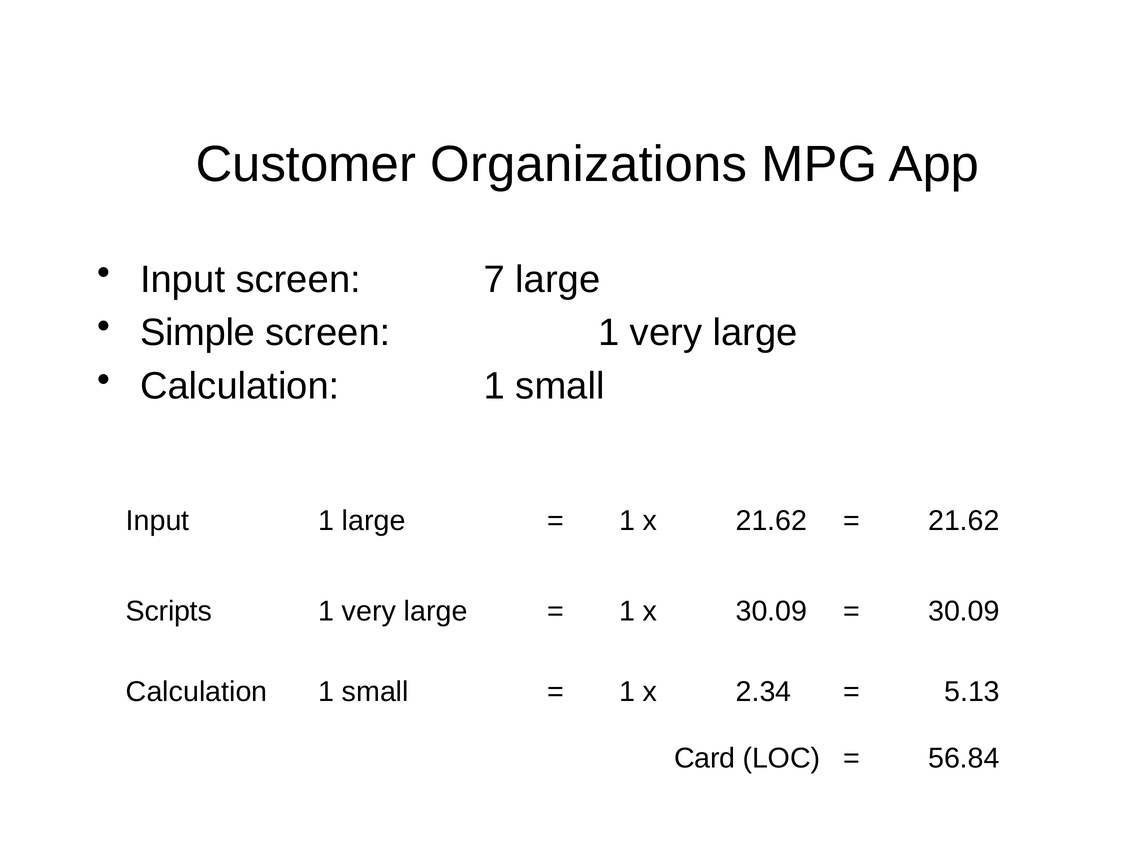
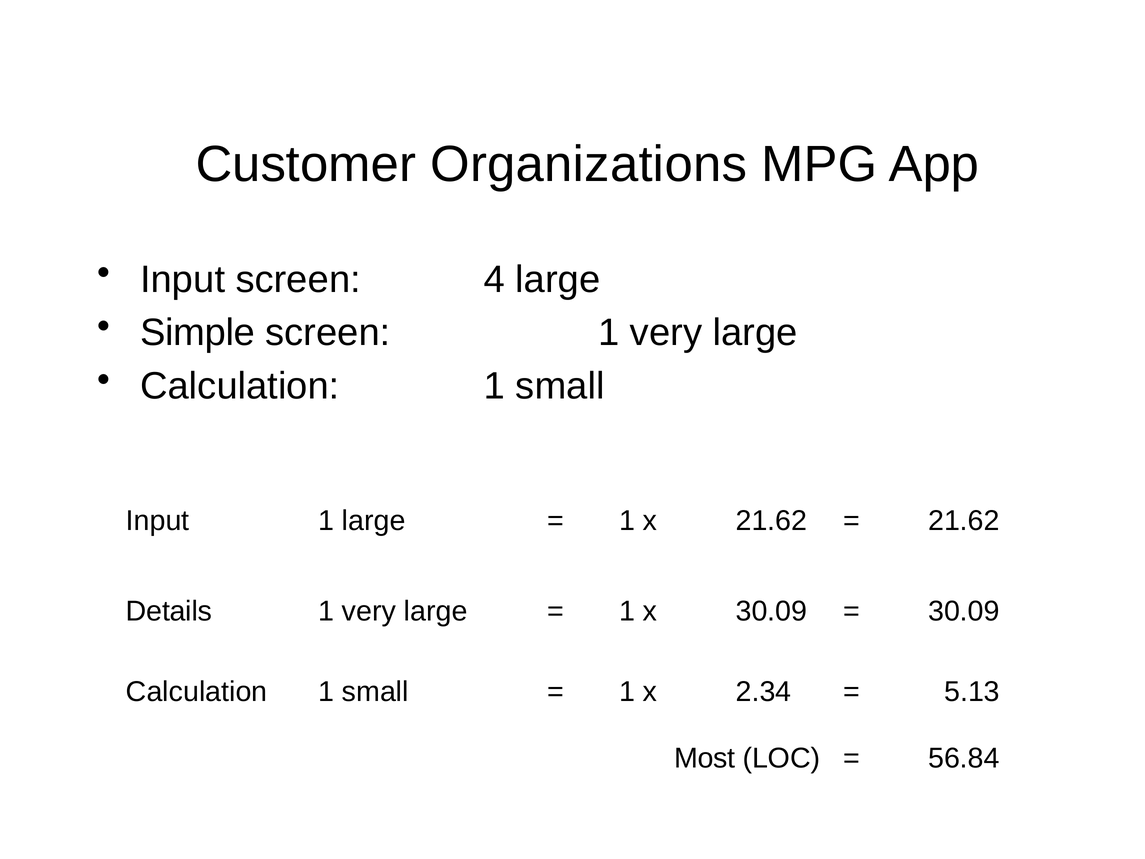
7: 7 -> 4
Scripts: Scripts -> Details
Card: Card -> Most
